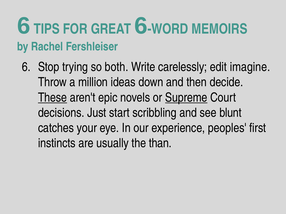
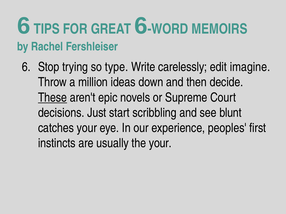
both: both -> type
Supreme underline: present -> none
the than: than -> your
